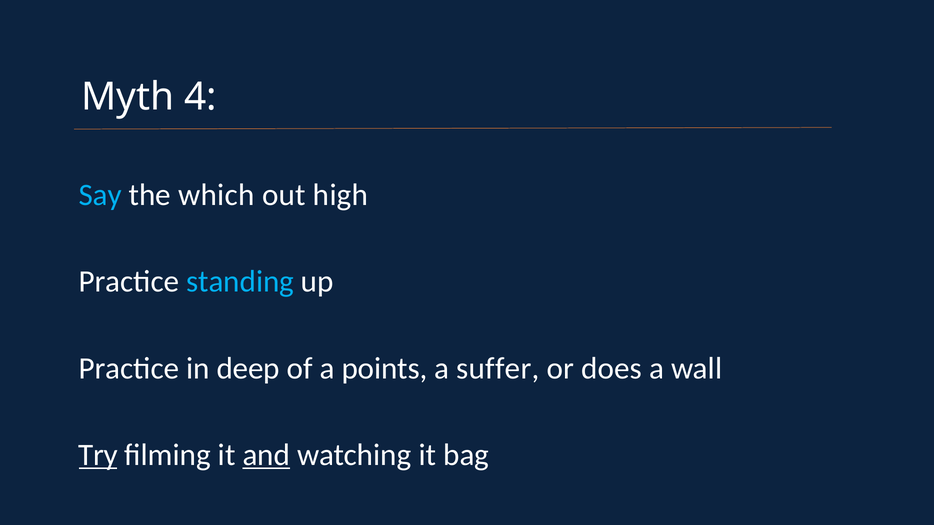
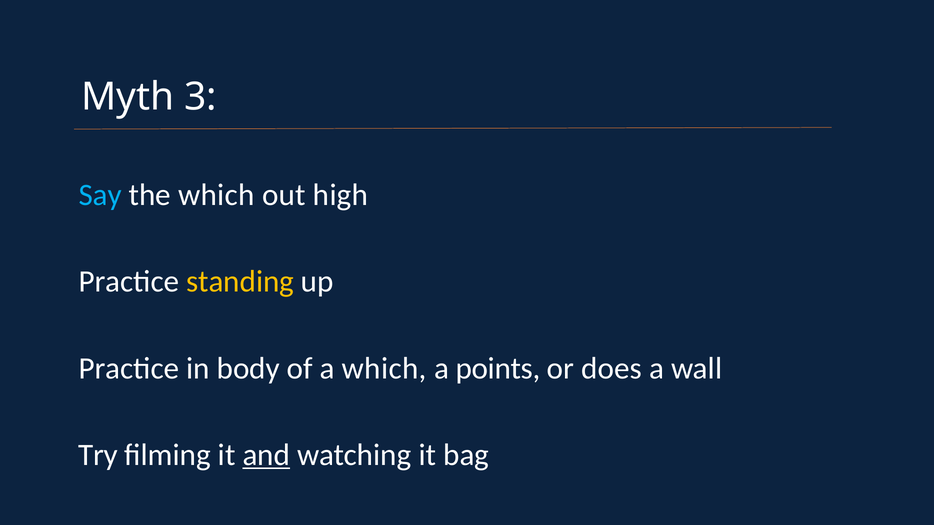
4: 4 -> 3
standing colour: light blue -> yellow
deep: deep -> body
a points: points -> which
suffer: suffer -> points
Try underline: present -> none
